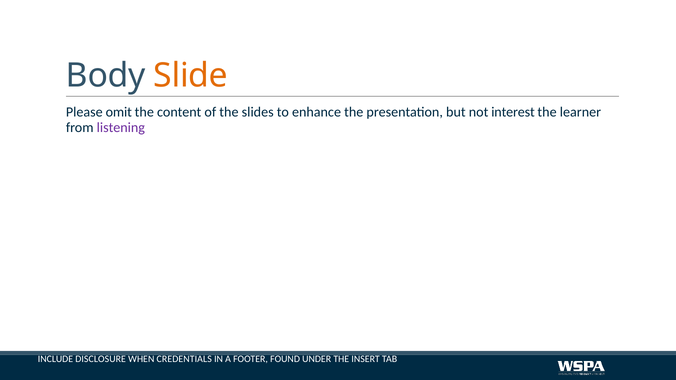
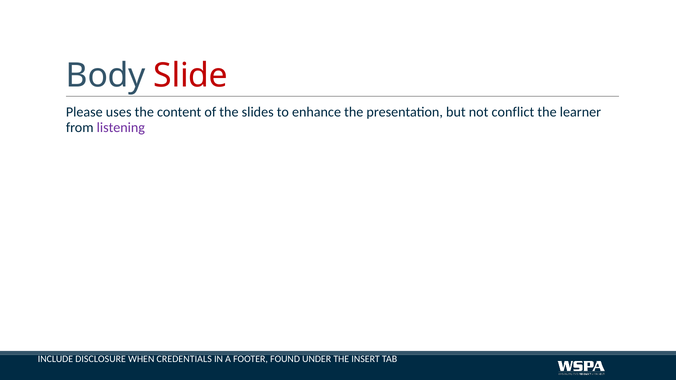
Slide colour: orange -> red
omit: omit -> uses
interest: interest -> conflict
